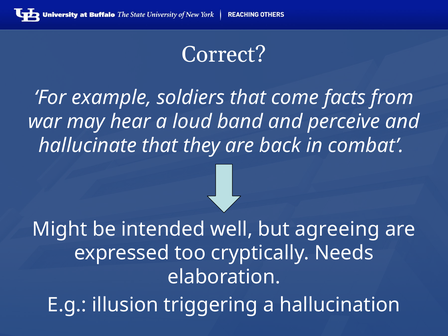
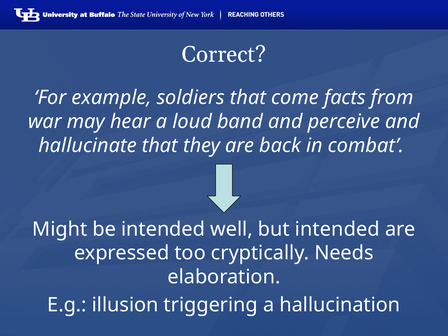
but agreeing: agreeing -> intended
